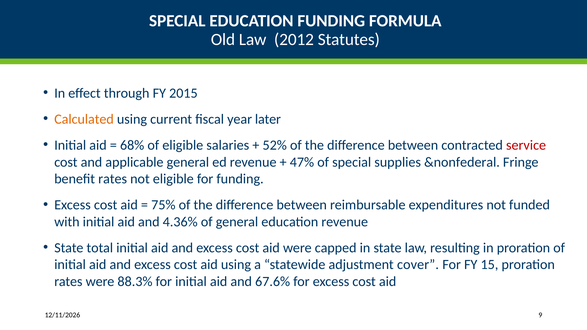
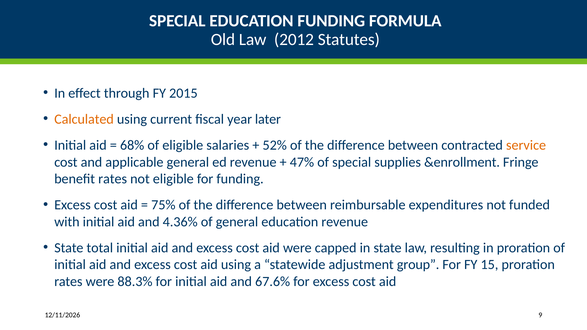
service colour: red -> orange
&nonfederal: &nonfederal -> &enrollment
cover: cover -> group
